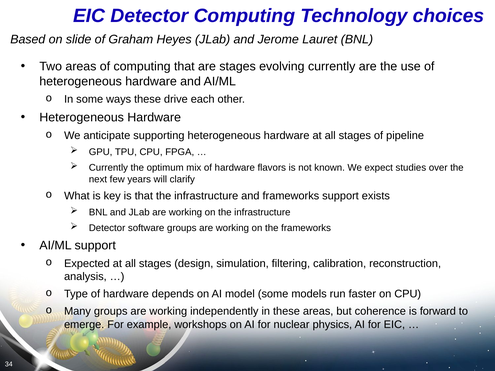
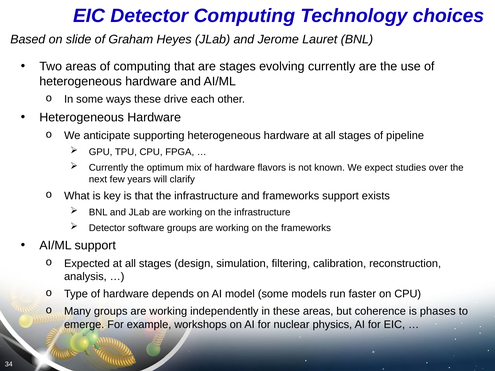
forward: forward -> phases
